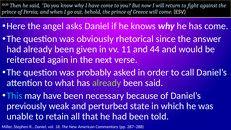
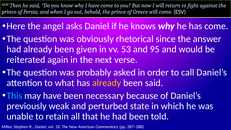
11: 11 -> 53
44: 44 -> 95
already at (107, 83) colour: light green -> yellow
